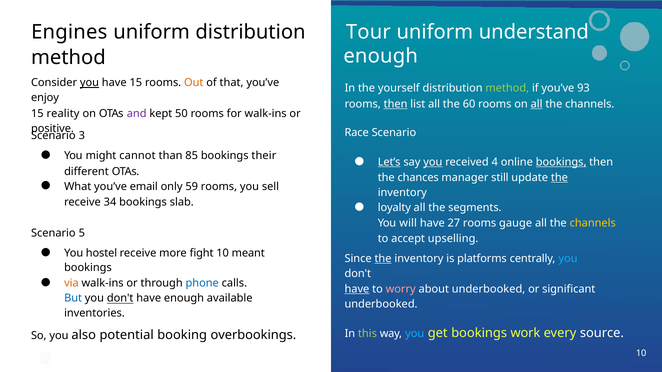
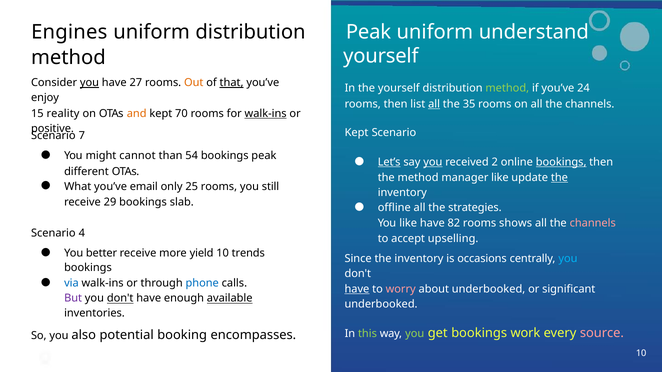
distribution Tour: Tour -> Peak
method enough: enough -> yourself
have 15: 15 -> 27
that underline: none -> present
93: 93 -> 24
then at (396, 104) underline: present -> none
all at (434, 104) underline: none -> present
60: 60 -> 35
all at (537, 104) underline: present -> none
and colour: purple -> orange
50: 50 -> 70
walk-ins at (266, 114) underline: none -> present
Race at (357, 133): Race -> Kept
3: 3 -> 7
85: 85 -> 54
bookings their: their -> peak
4: 4 -> 2
the chances: chances -> method
manager still: still -> like
59: 59 -> 25
sell: sell -> still
34: 34 -> 29
loyalty: loyalty -> ofﬂine
segments: segments -> strategies
You will: will -> like
27: 27 -> 82
gauge: gauge -> shows
channels at (593, 224) colour: yellow -> pink
5: 5 -> 4
hostel: hostel -> better
ﬁght: ﬁght -> yield
meant: meant -> trends
the at (383, 259) underline: present -> none
platforms: platforms -> occasions
via colour: orange -> blue
But colour: blue -> purple
available underline: none -> present
you at (415, 334) colour: light blue -> light green
source colour: white -> pink
overbookings: overbookings -> encompasses
